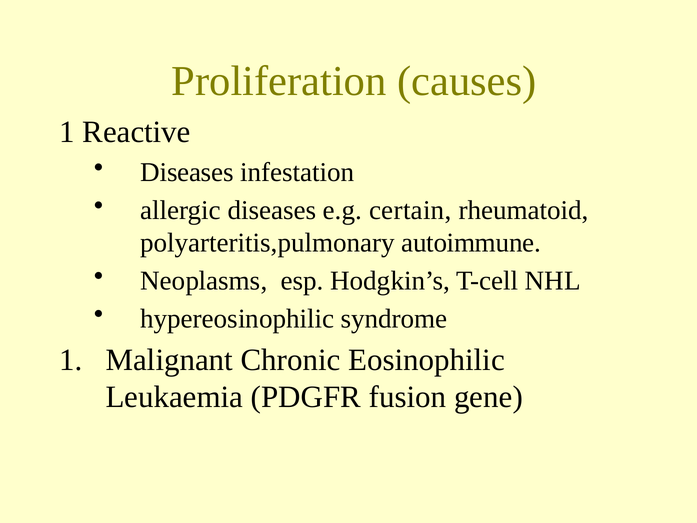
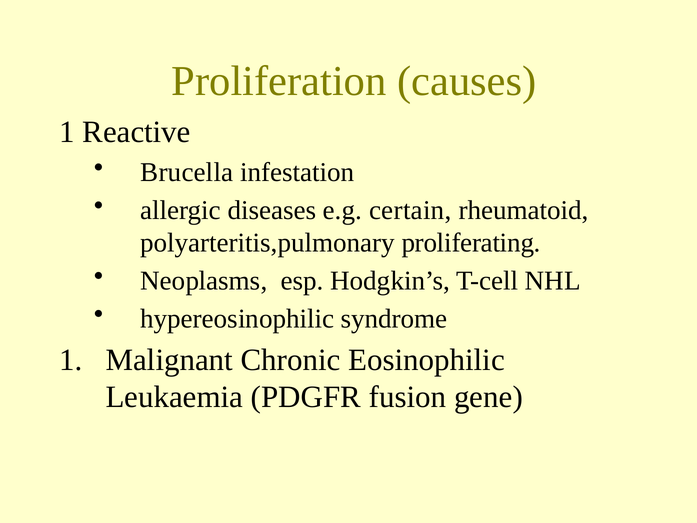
Diseases at (187, 172): Diseases -> Brucella
autoimmune: autoimmune -> proliferating
